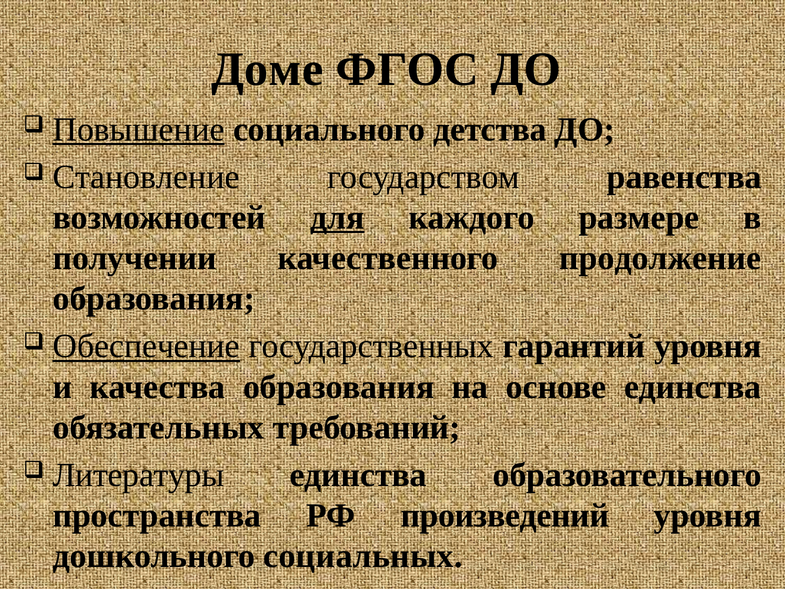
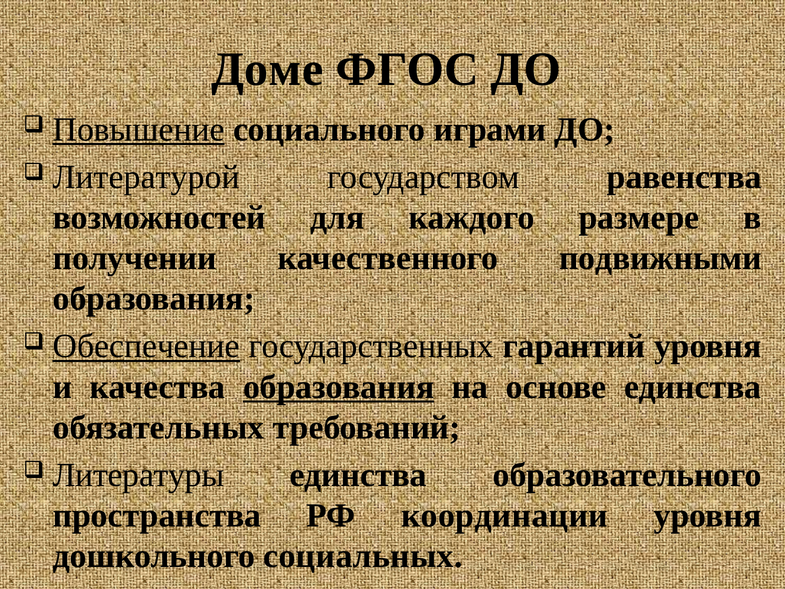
детства: детства -> играми
Становление: Становление -> Литературой
для underline: present -> none
продолжение: продолжение -> подвижными
образования at (339, 387) underline: none -> present
произведений: произведений -> координации
